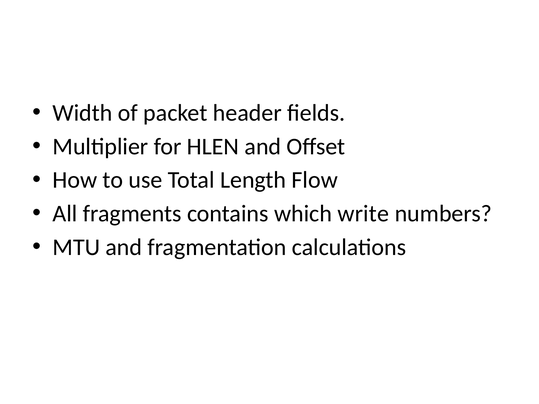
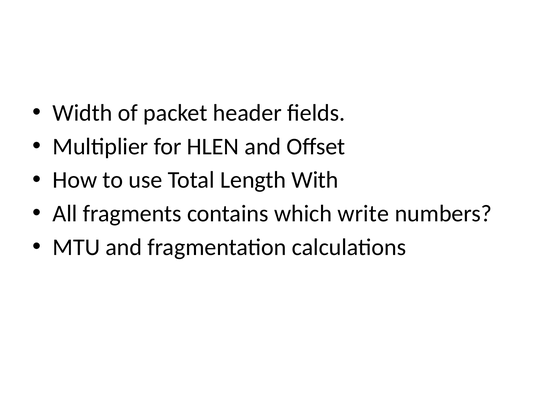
Flow: Flow -> With
